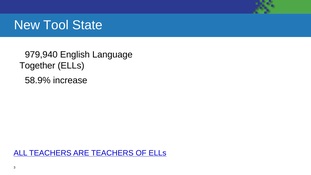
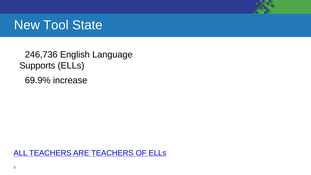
979,940: 979,940 -> 246,736
Together: Together -> Supports
58.9%: 58.9% -> 69.9%
